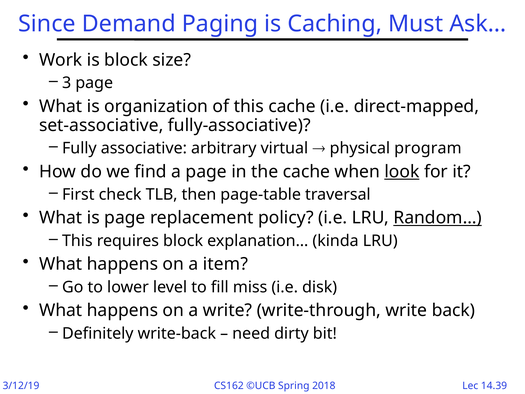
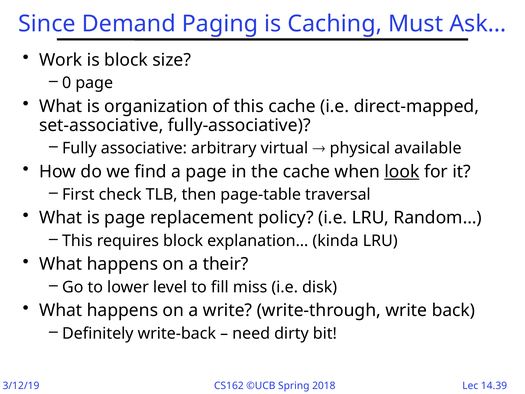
3: 3 -> 0
program: program -> available
Random… underline: present -> none
item: item -> their
